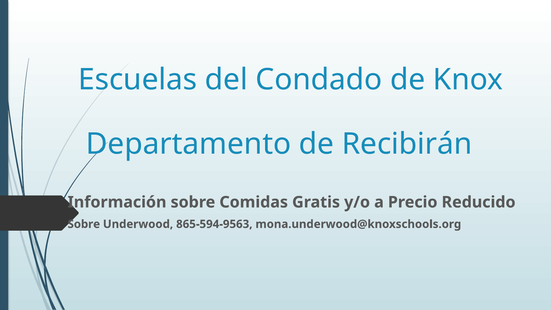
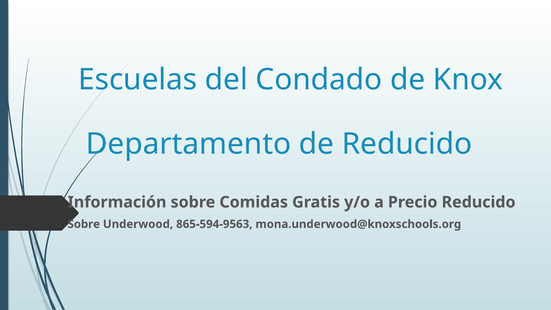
de Recibirán: Recibirán -> Reducido
